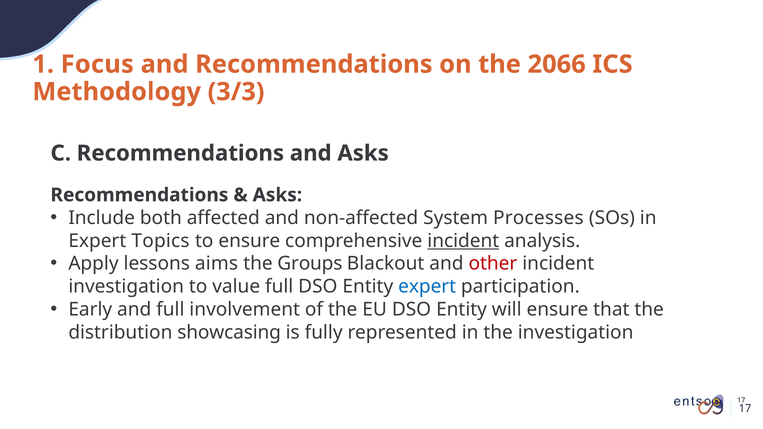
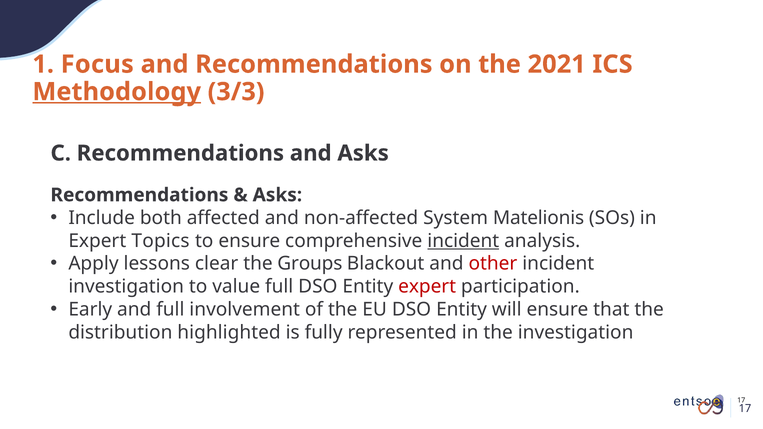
2066: 2066 -> 2021
Methodology underline: none -> present
Processes: Processes -> Matelionis
aims: aims -> clear
expert at (427, 287) colour: blue -> red
showcasing: showcasing -> highlighted
